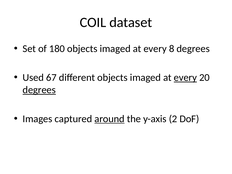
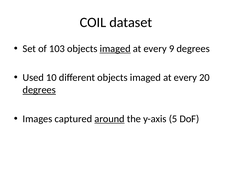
180: 180 -> 103
imaged at (115, 49) underline: none -> present
8: 8 -> 9
67: 67 -> 10
every at (185, 78) underline: present -> none
2: 2 -> 5
